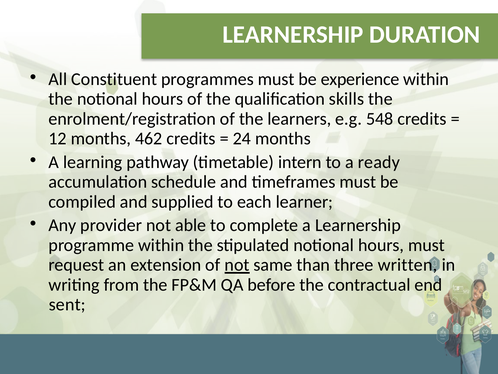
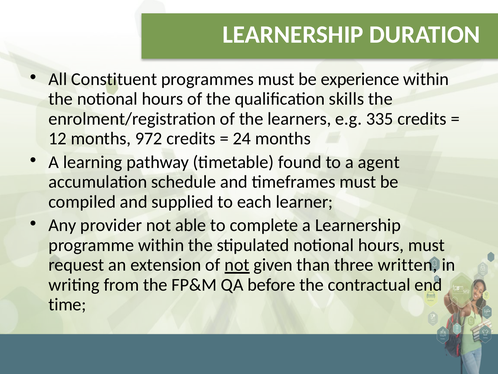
548: 548 -> 335
462: 462 -> 972
intern: intern -> found
ready: ready -> agent
same: same -> given
sent: sent -> time
